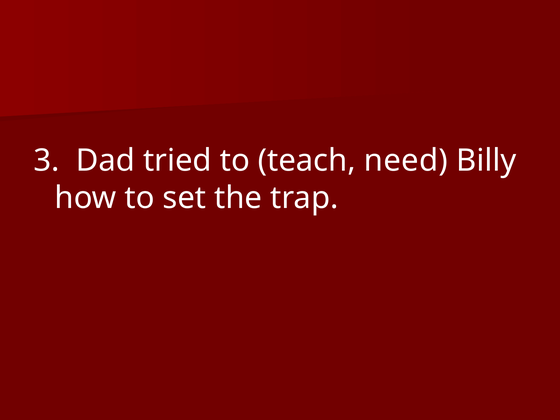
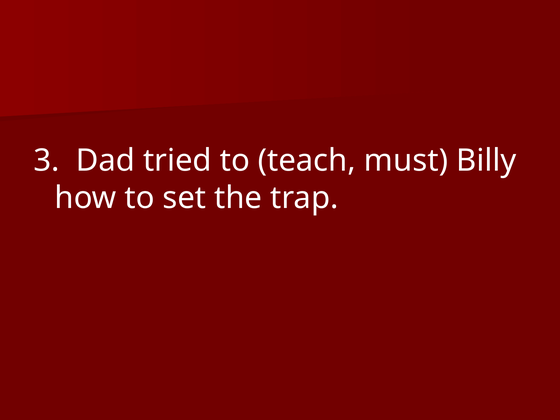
need: need -> must
